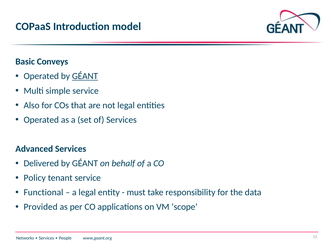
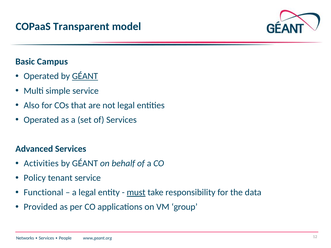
Introduction: Introduction -> Transparent
Conveys: Conveys -> Campus
Delivered: Delivered -> Activities
must underline: none -> present
scope: scope -> group
